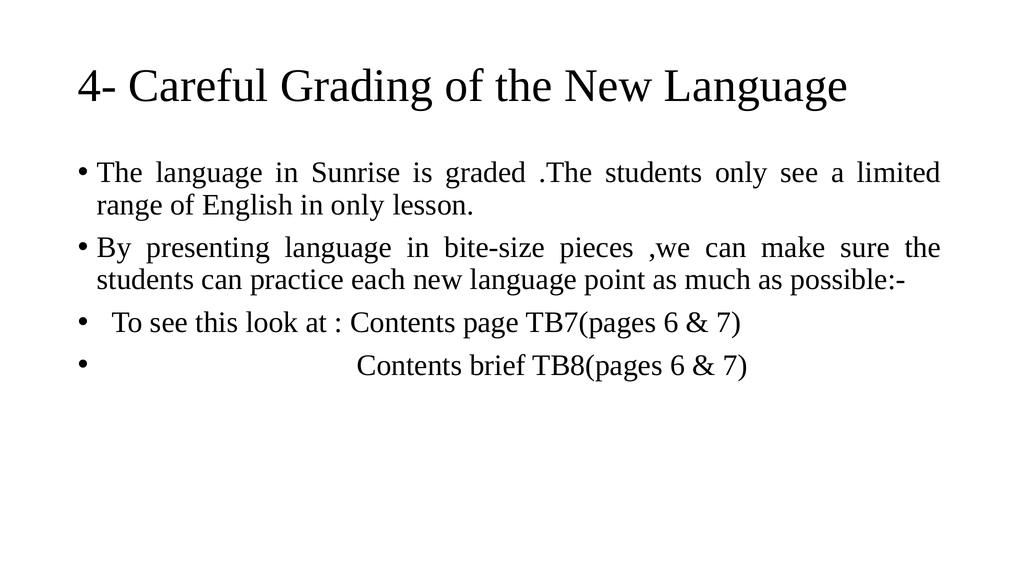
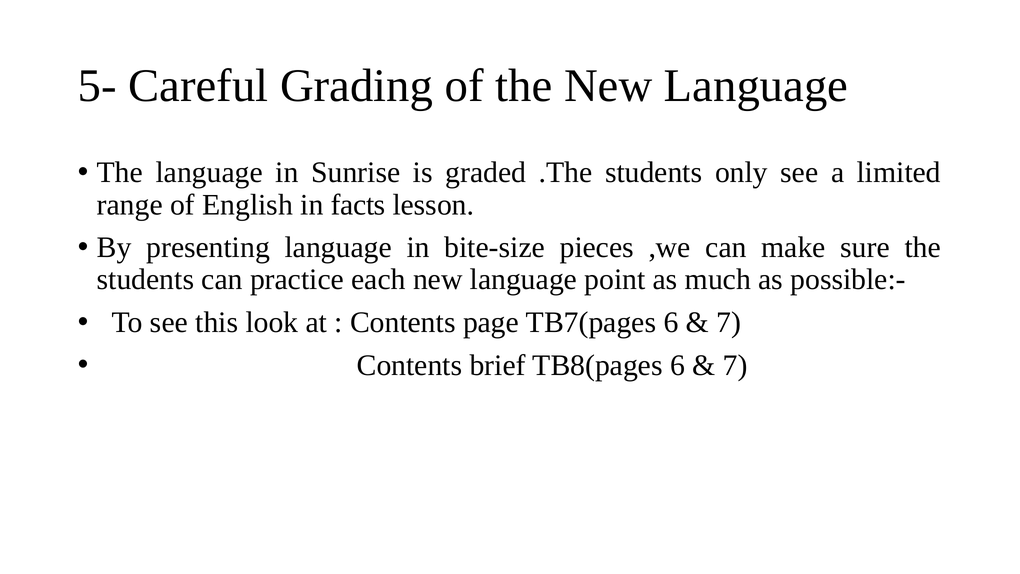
4-: 4- -> 5-
in only: only -> facts
